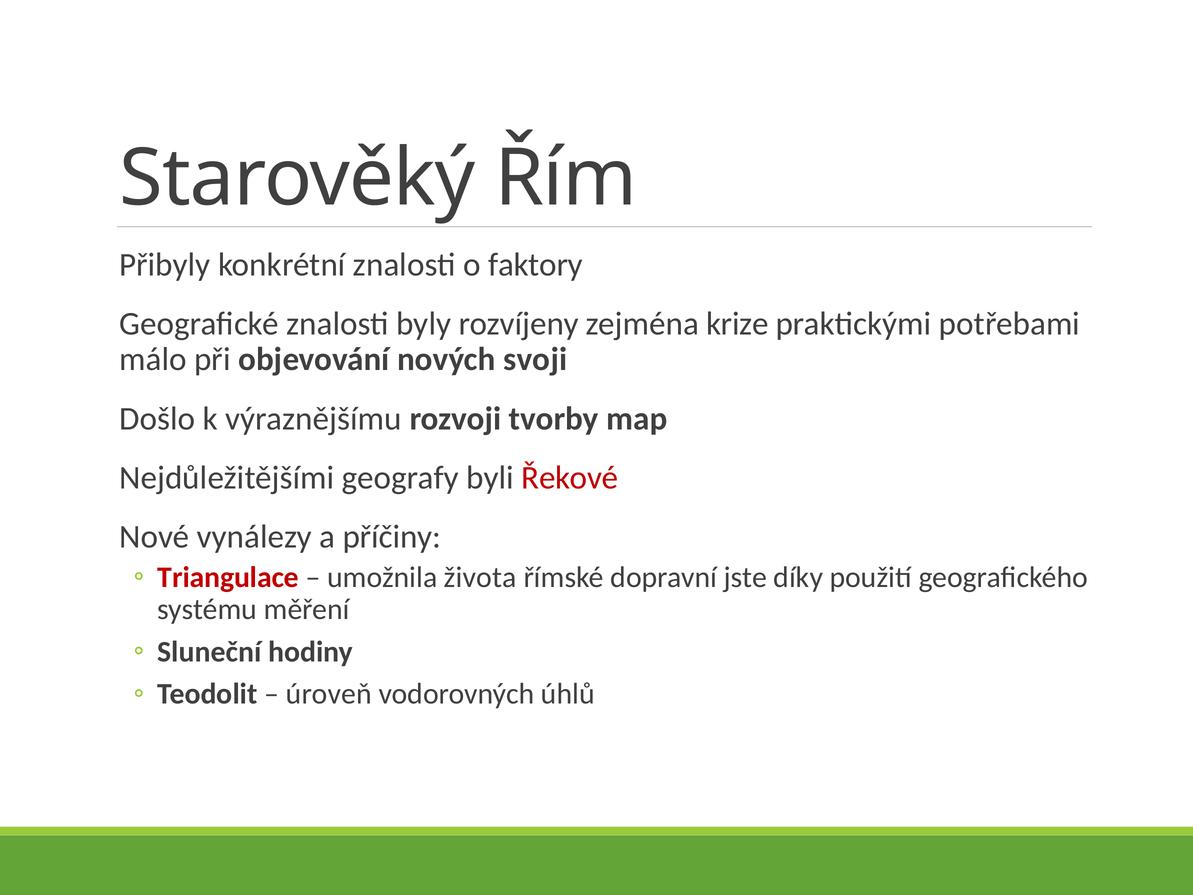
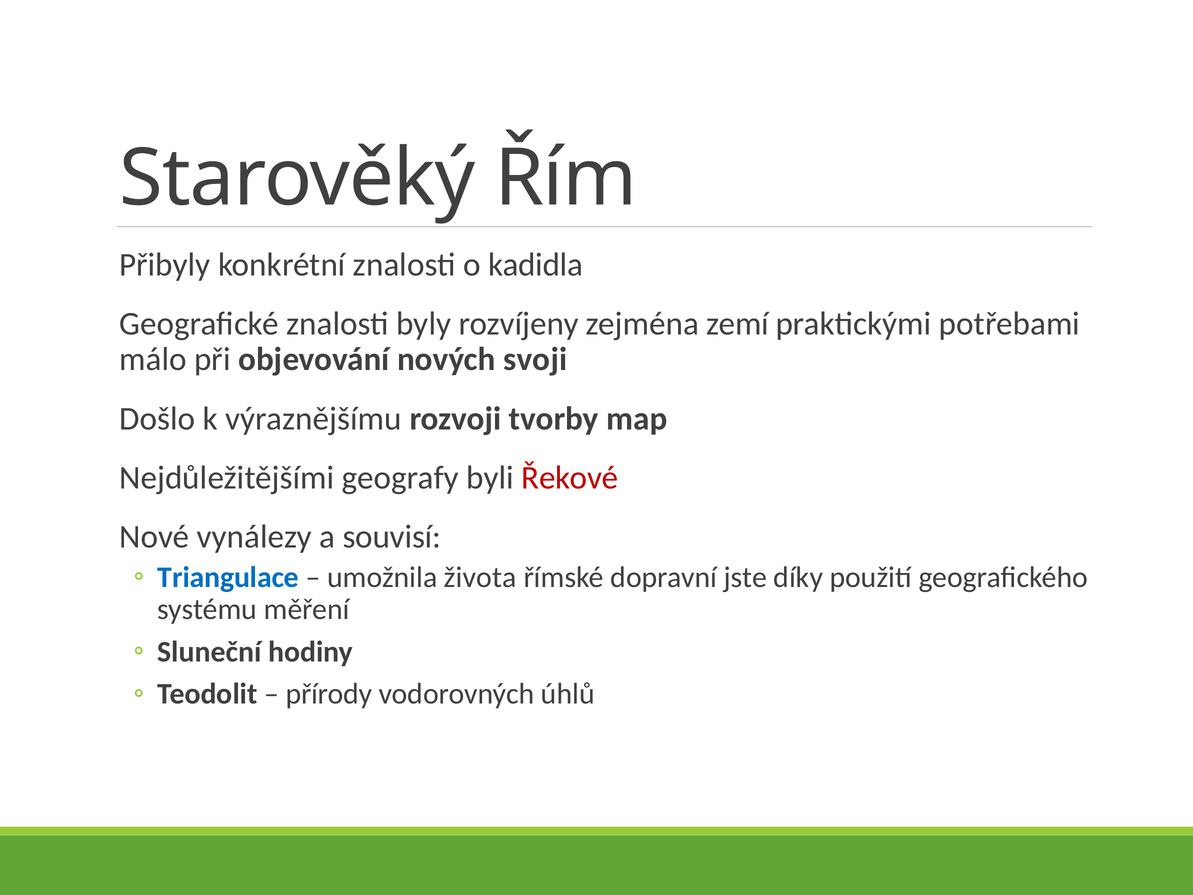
faktory: faktory -> kadidla
krize: krize -> zemí
příčiny: příčiny -> souvisí
Triangulace colour: red -> blue
úroveň: úroveň -> přírody
